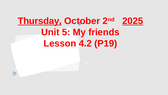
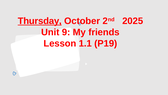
2025 underline: present -> none
5: 5 -> 9
4.2: 4.2 -> 1.1
